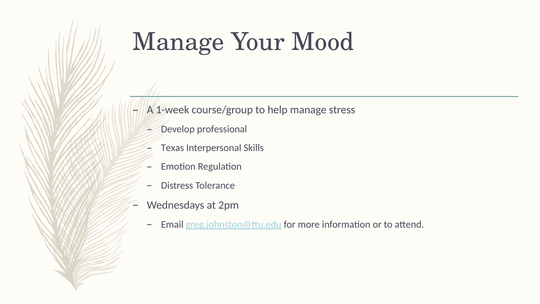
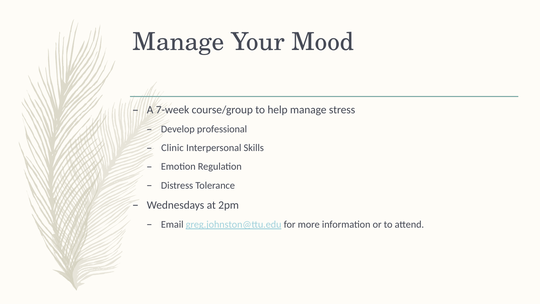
1-week: 1-week -> 7-week
Texas: Texas -> Clinic
